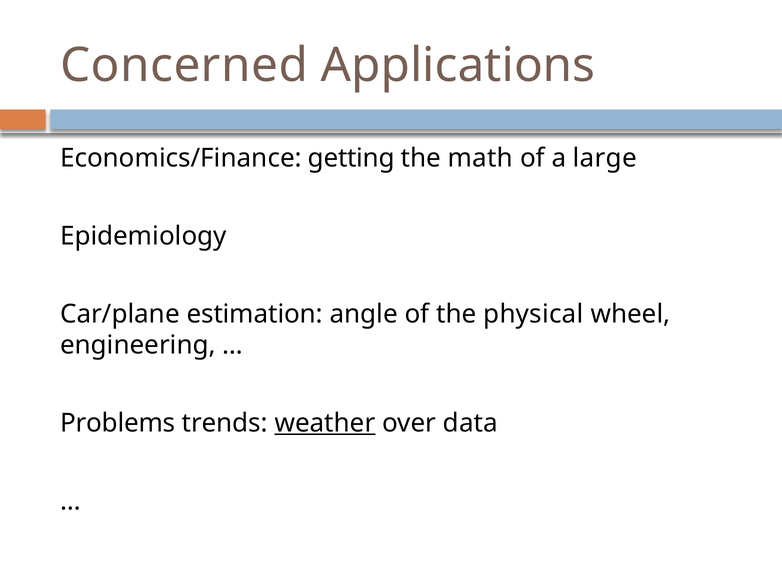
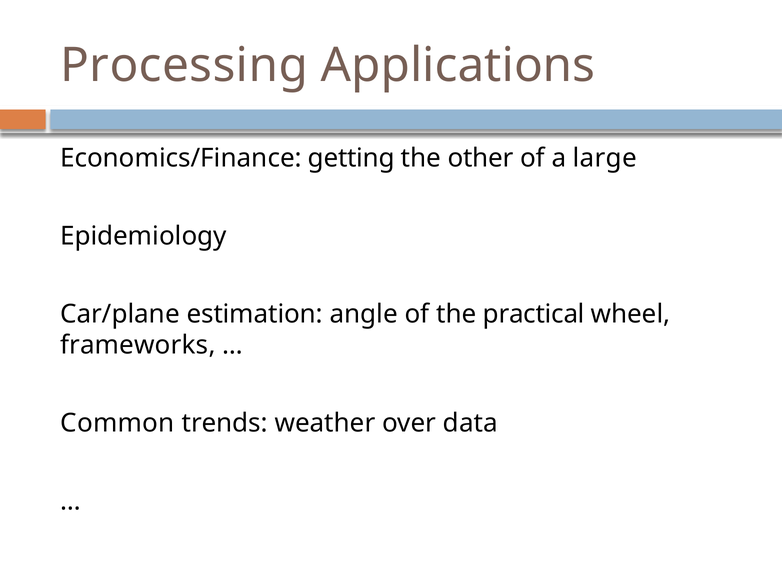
Concerned: Concerned -> Processing
math: math -> other
physical: physical -> practical
engineering: engineering -> frameworks
Problems: Problems -> Common
weather underline: present -> none
